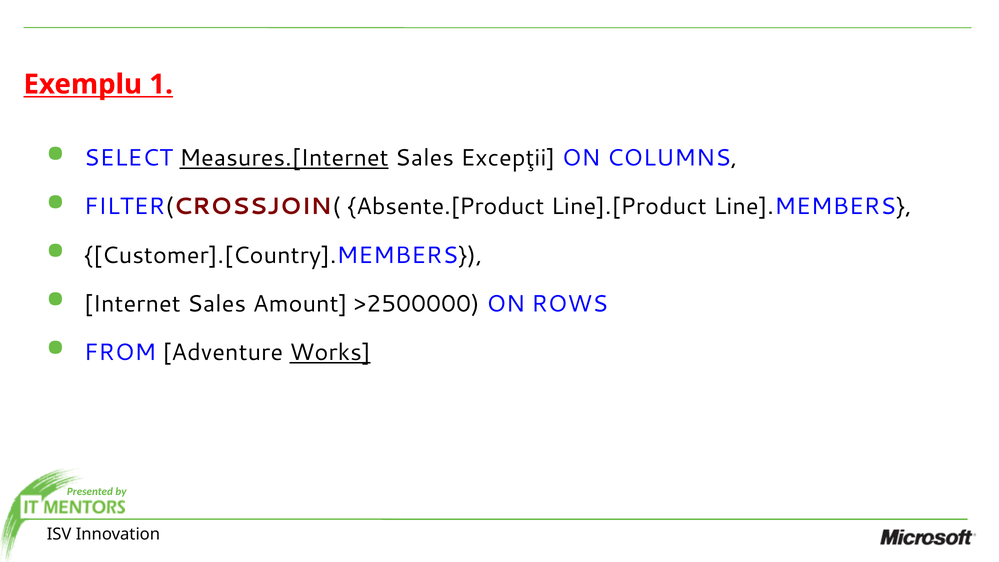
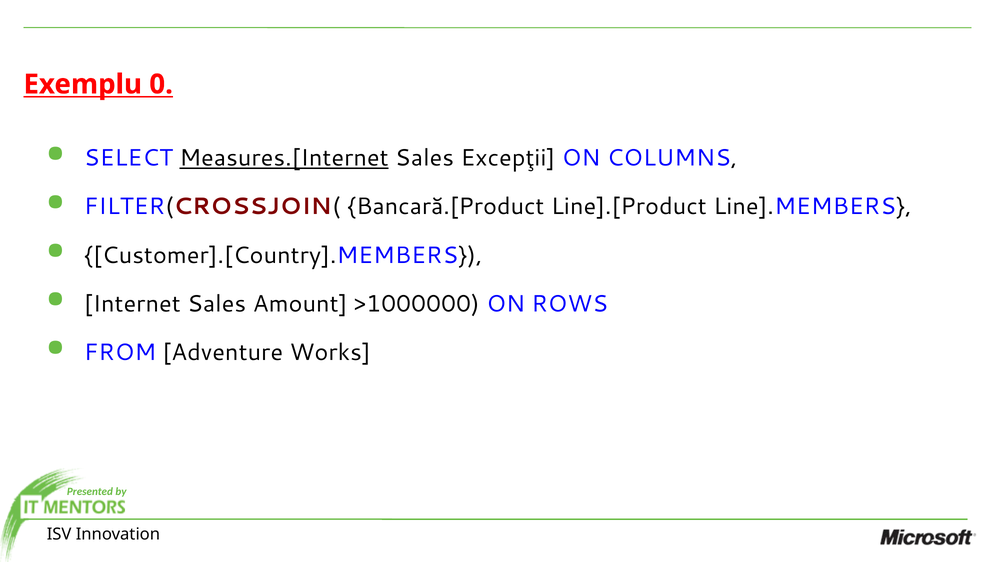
1: 1 -> 0
Absente.[Product: Absente.[Product -> Bancară.[Product
>2500000: >2500000 -> >1000000
Works underline: present -> none
